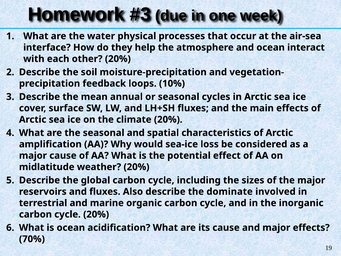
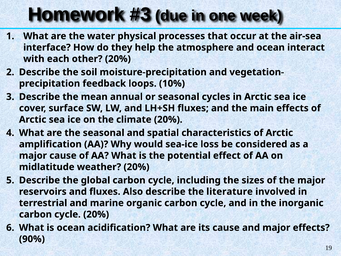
dominate: dominate -> literature
70%: 70% -> 90%
